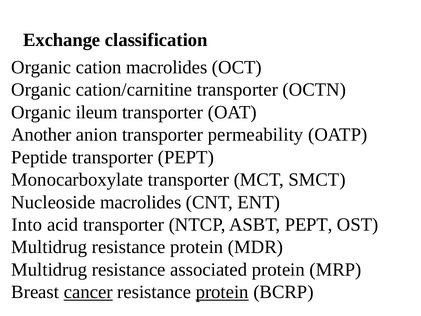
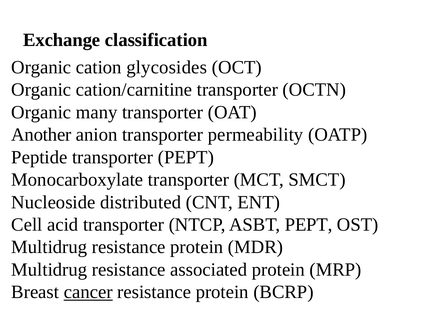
cation macrolides: macrolides -> glycosides
ileum: ileum -> many
Nucleoside macrolides: macrolides -> distributed
Into: Into -> Cell
protein at (222, 292) underline: present -> none
